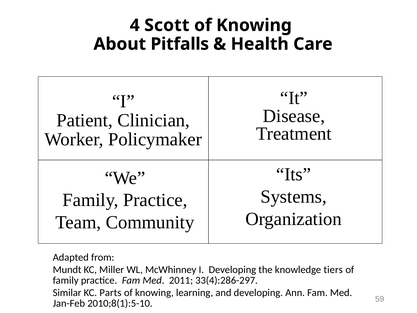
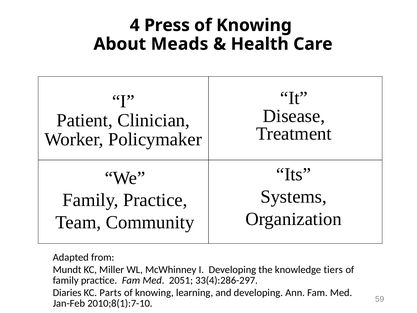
Scott: Scott -> Press
Pitfalls: Pitfalls -> Meads
2011: 2011 -> 2051
Similar: Similar -> Diaries
2010;8(1):5-10: 2010;8(1):5-10 -> 2010;8(1):7-10
